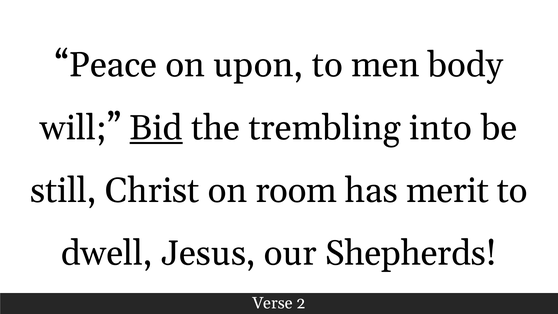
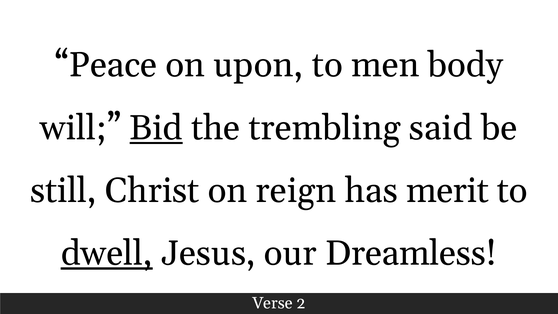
into: into -> said
room: room -> reign
dwell underline: none -> present
Shepherds: Shepherds -> Dreamless
